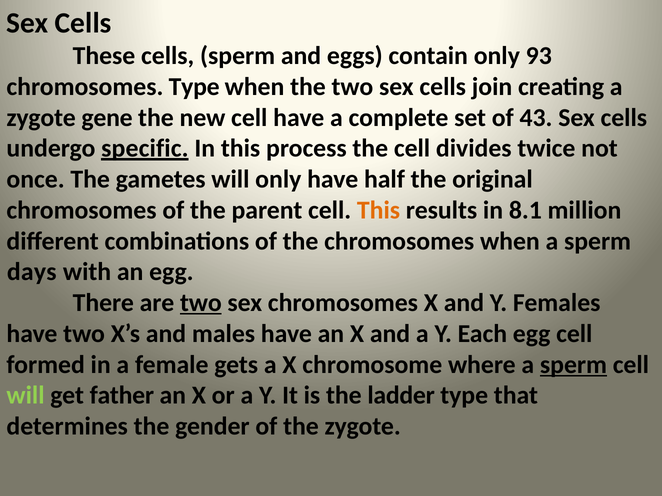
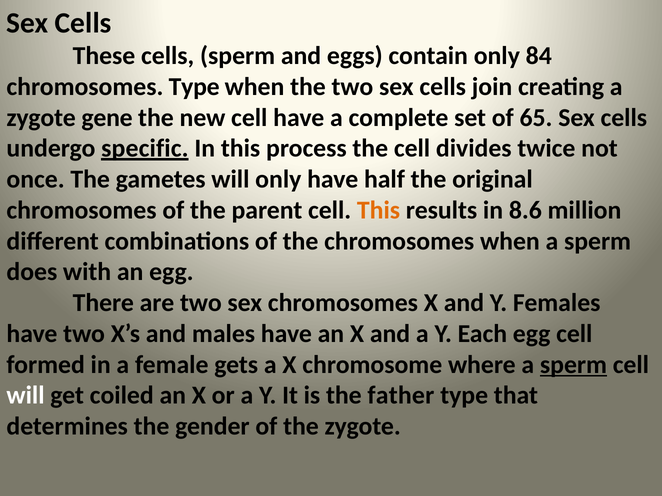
93: 93 -> 84
43: 43 -> 65
8.1: 8.1 -> 8.6
days: days -> does
two at (201, 303) underline: present -> none
will at (26, 396) colour: light green -> white
father: father -> coiled
ladder: ladder -> father
